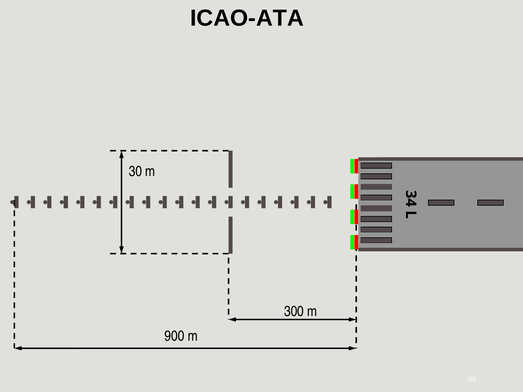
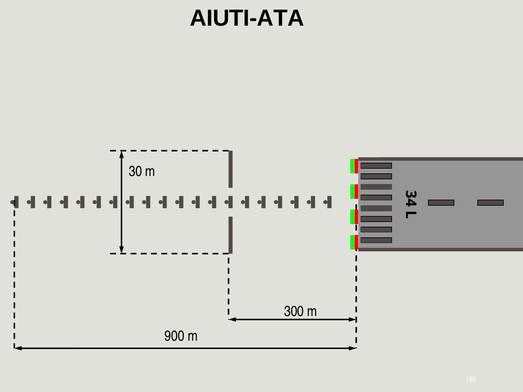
ICAO-ATA: ICAO-ATA -> AIUTI-ATA
